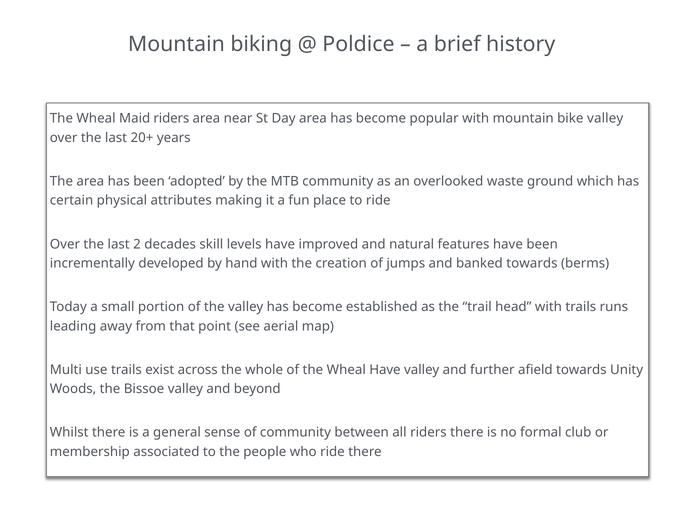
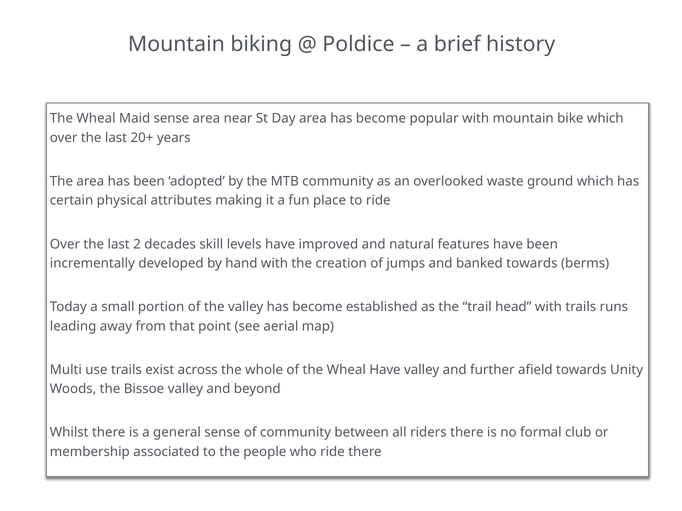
Maid riders: riders -> sense
bike valley: valley -> which
